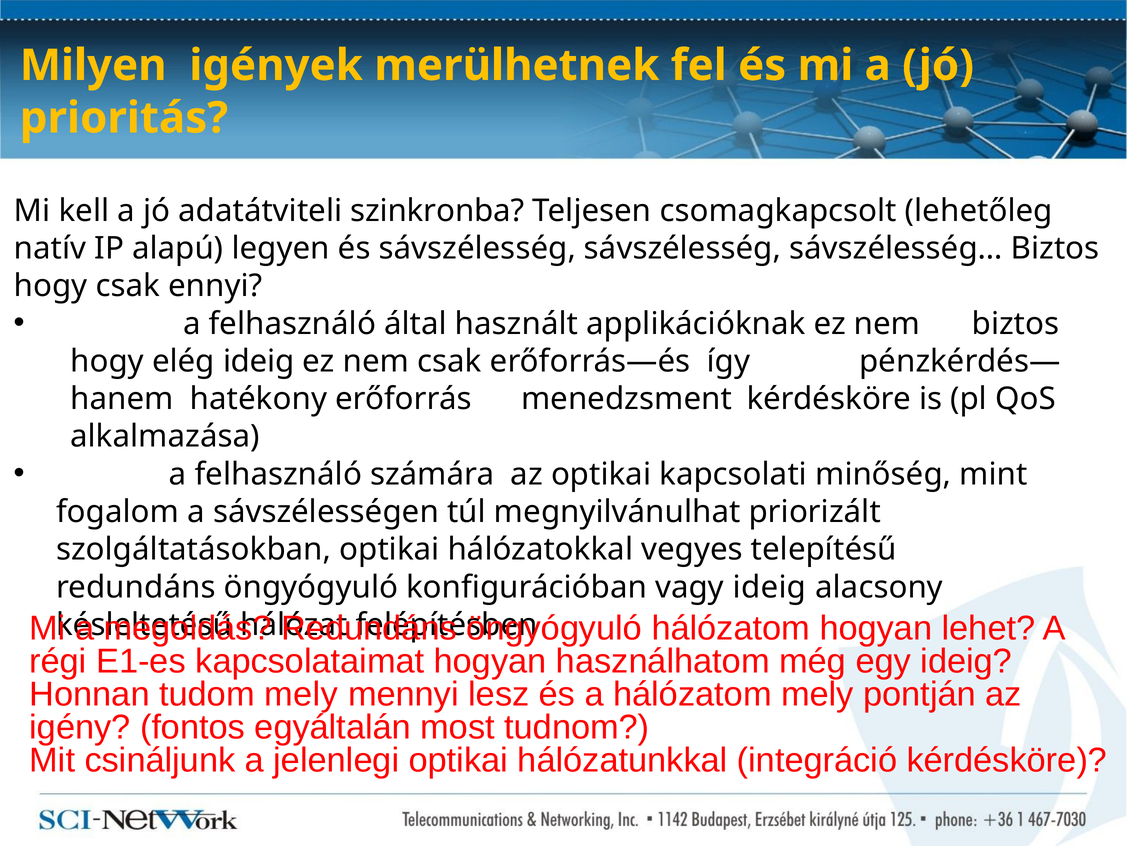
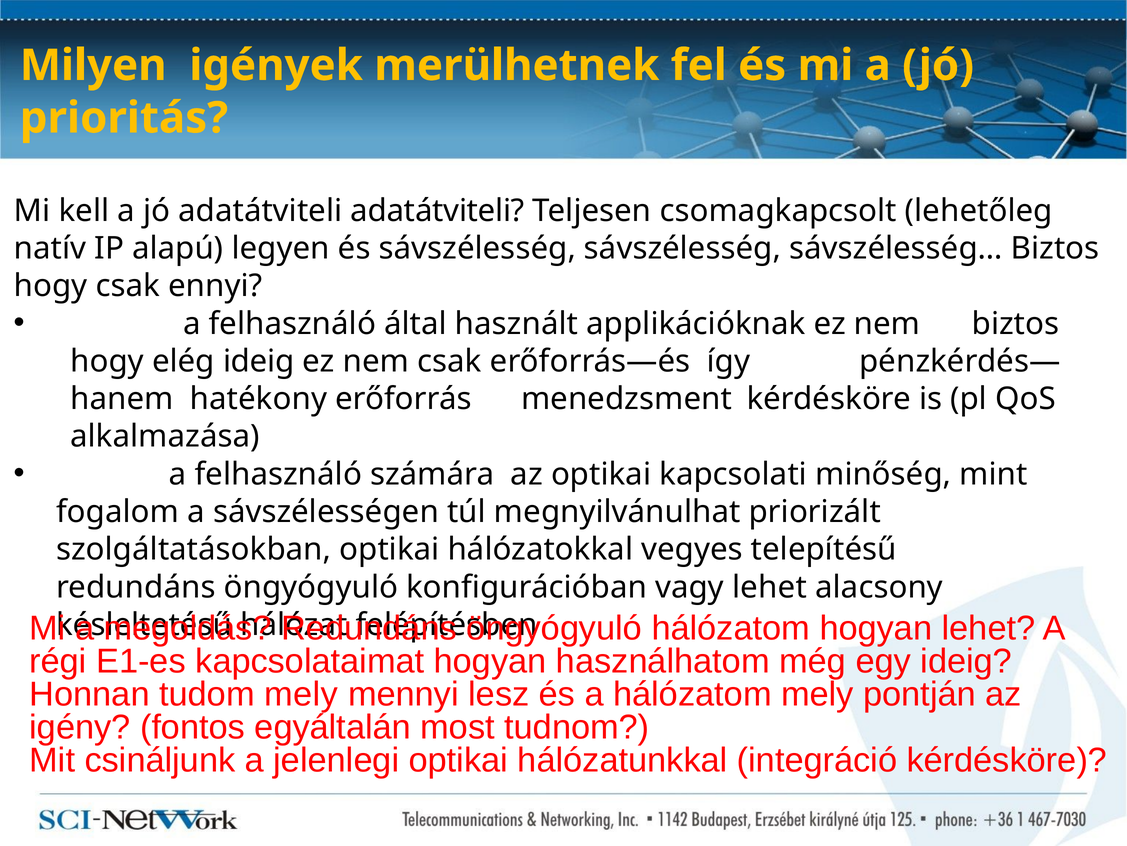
adatátviteli szinkronba: szinkronba -> adatátviteli
vagy ideig: ideig -> lehet
